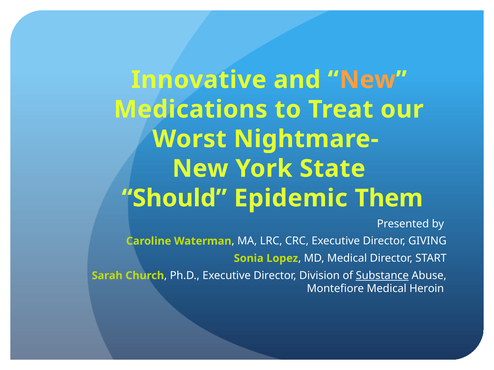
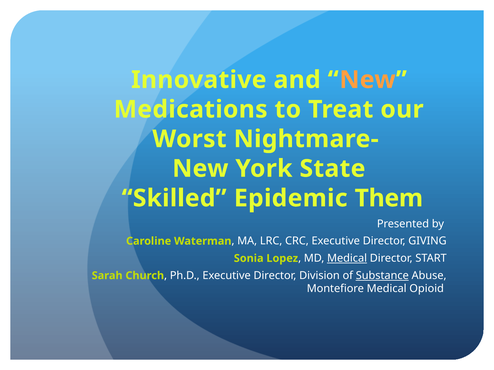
Should: Should -> Skilled
Medical at (347, 259) underline: none -> present
Heroin: Heroin -> Opioid
